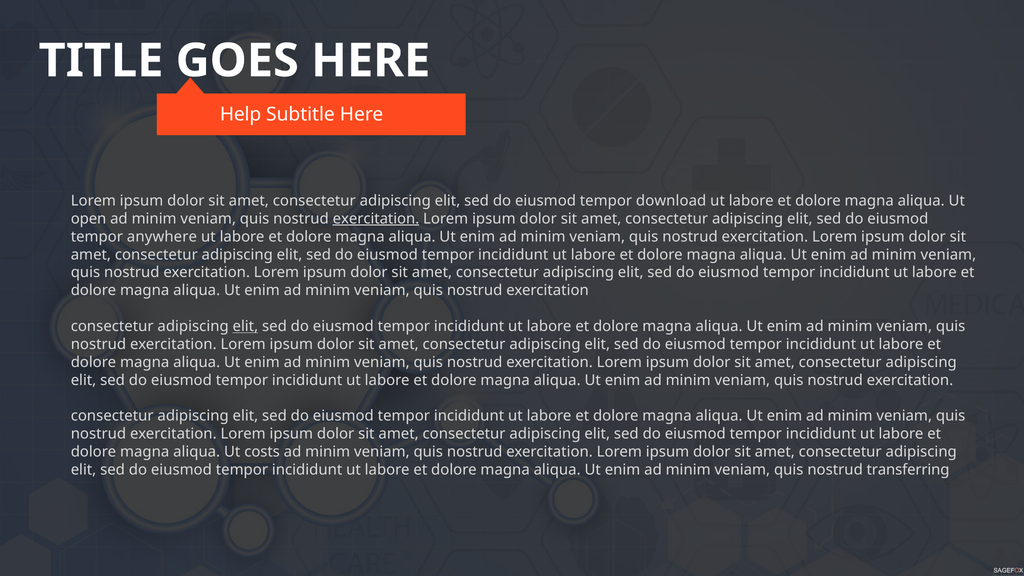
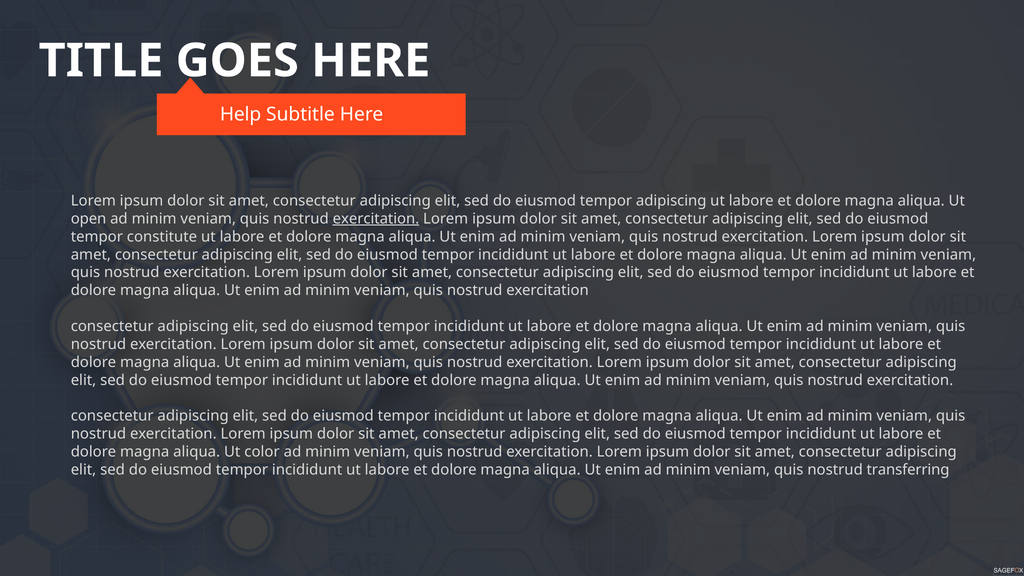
tempor download: download -> adipiscing
anywhere: anywhere -> constitute
elit at (245, 326) underline: present -> none
costs: costs -> color
